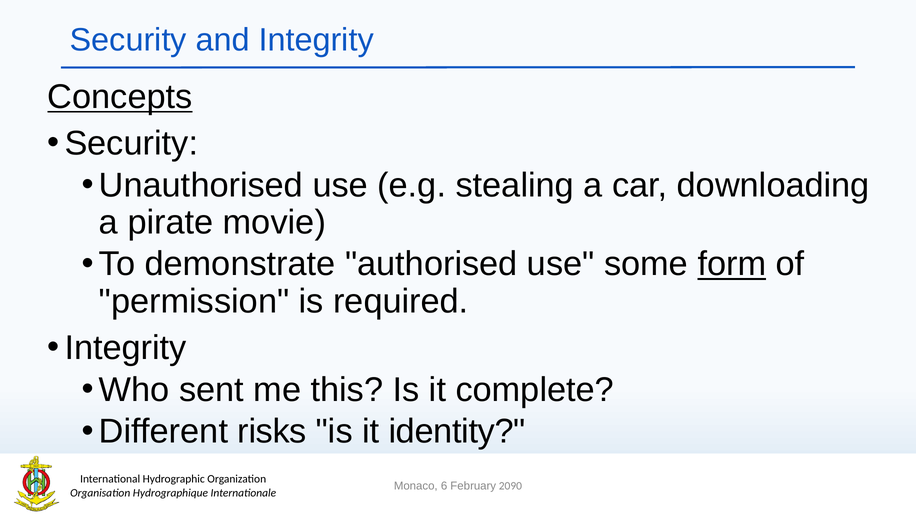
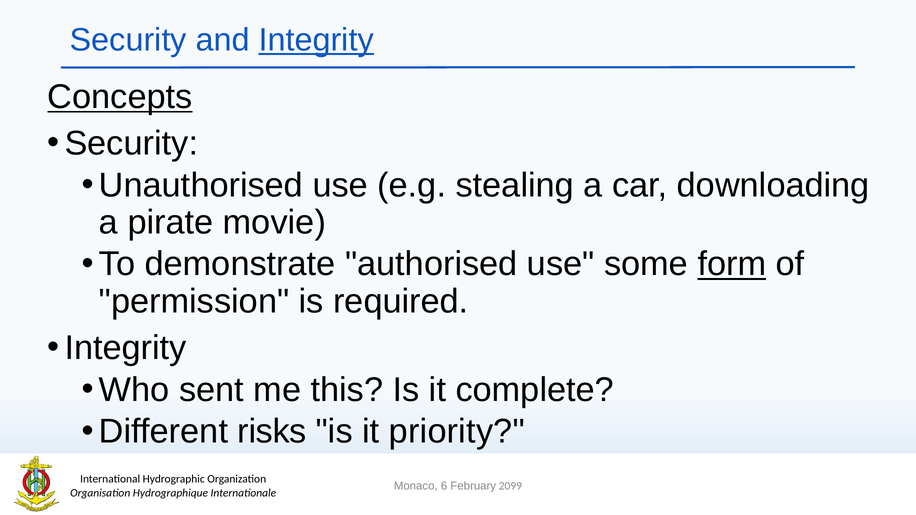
Integrity at (316, 40) underline: none -> present
identity: identity -> priority
2090: 2090 -> 2099
